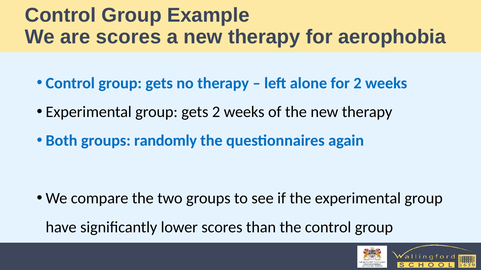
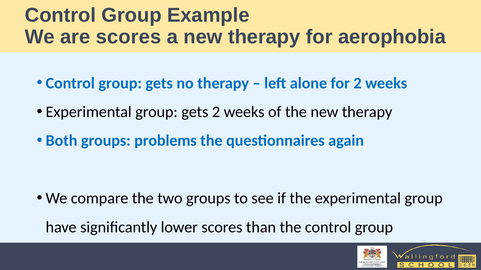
randomly: randomly -> problems
